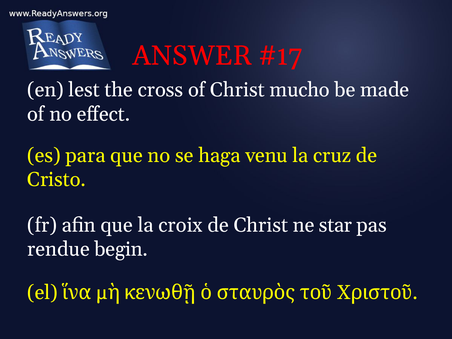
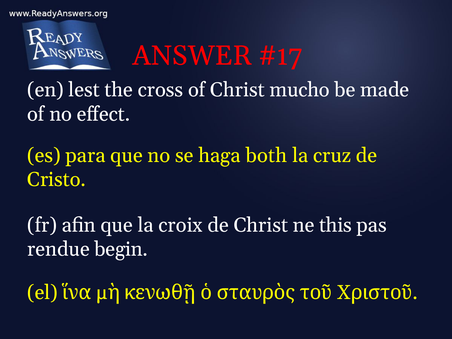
venu: venu -> both
star: star -> this
